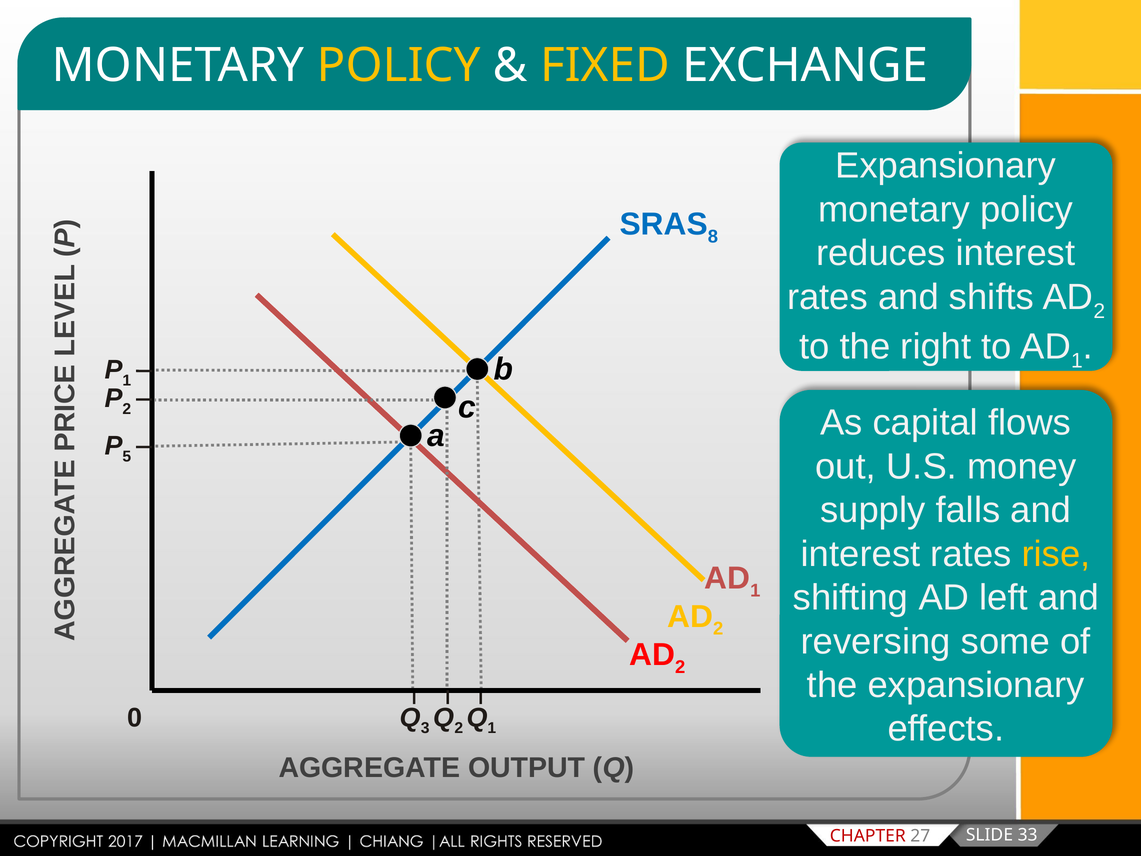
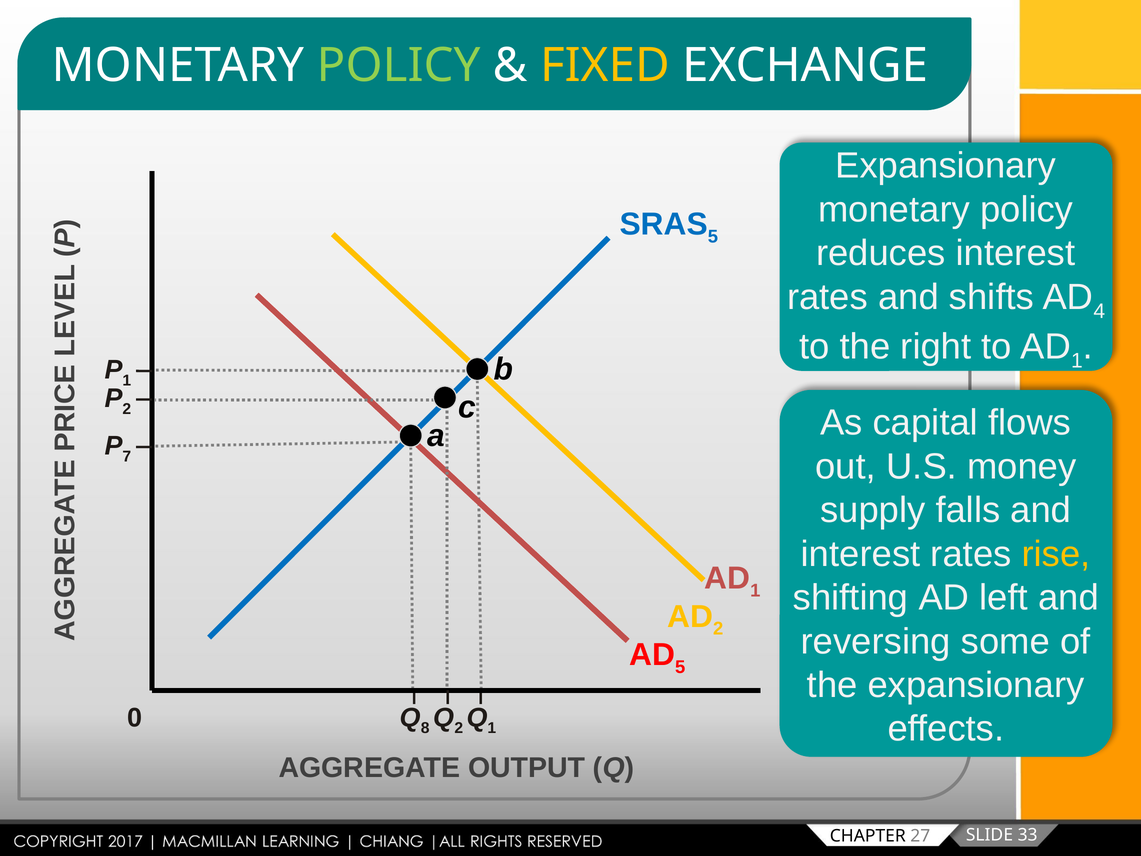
POLICY at (399, 65) colour: yellow -> light green
8 at (713, 236): 8 -> 5
shifts AD 2: 2 -> 4
5: 5 -> 7
2 at (680, 667): 2 -> 5
3: 3 -> 8
CHAPTER colour: red -> black
